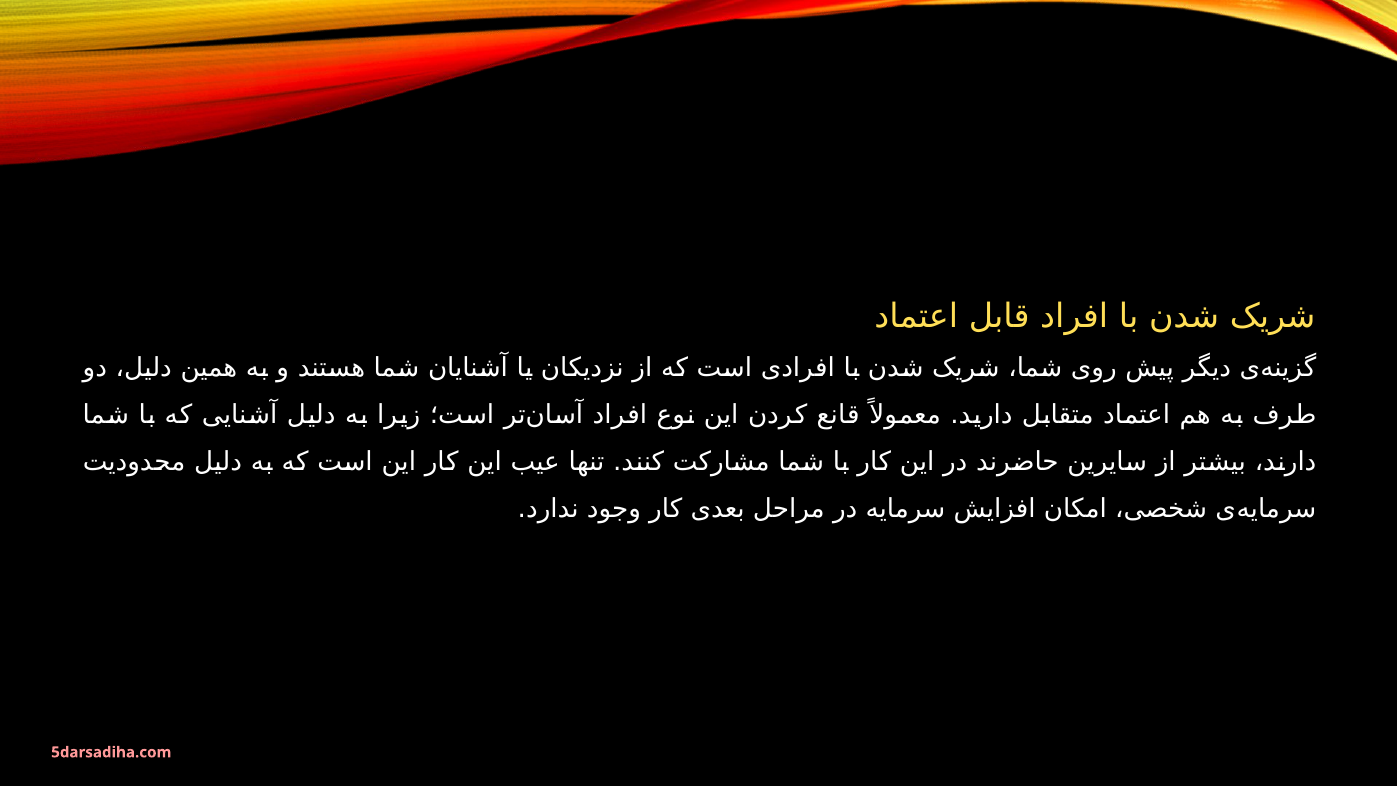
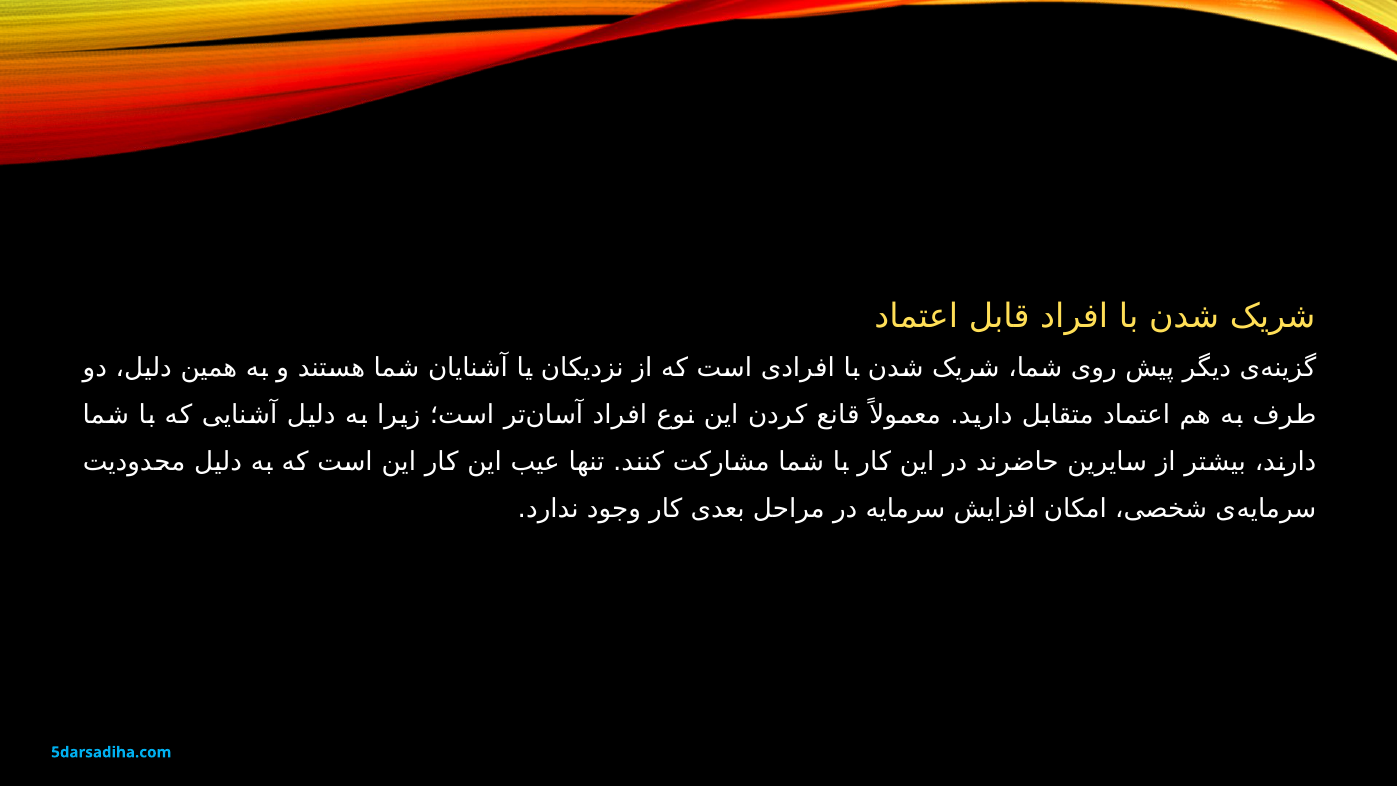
5darsadiha.com colour: pink -> light blue
